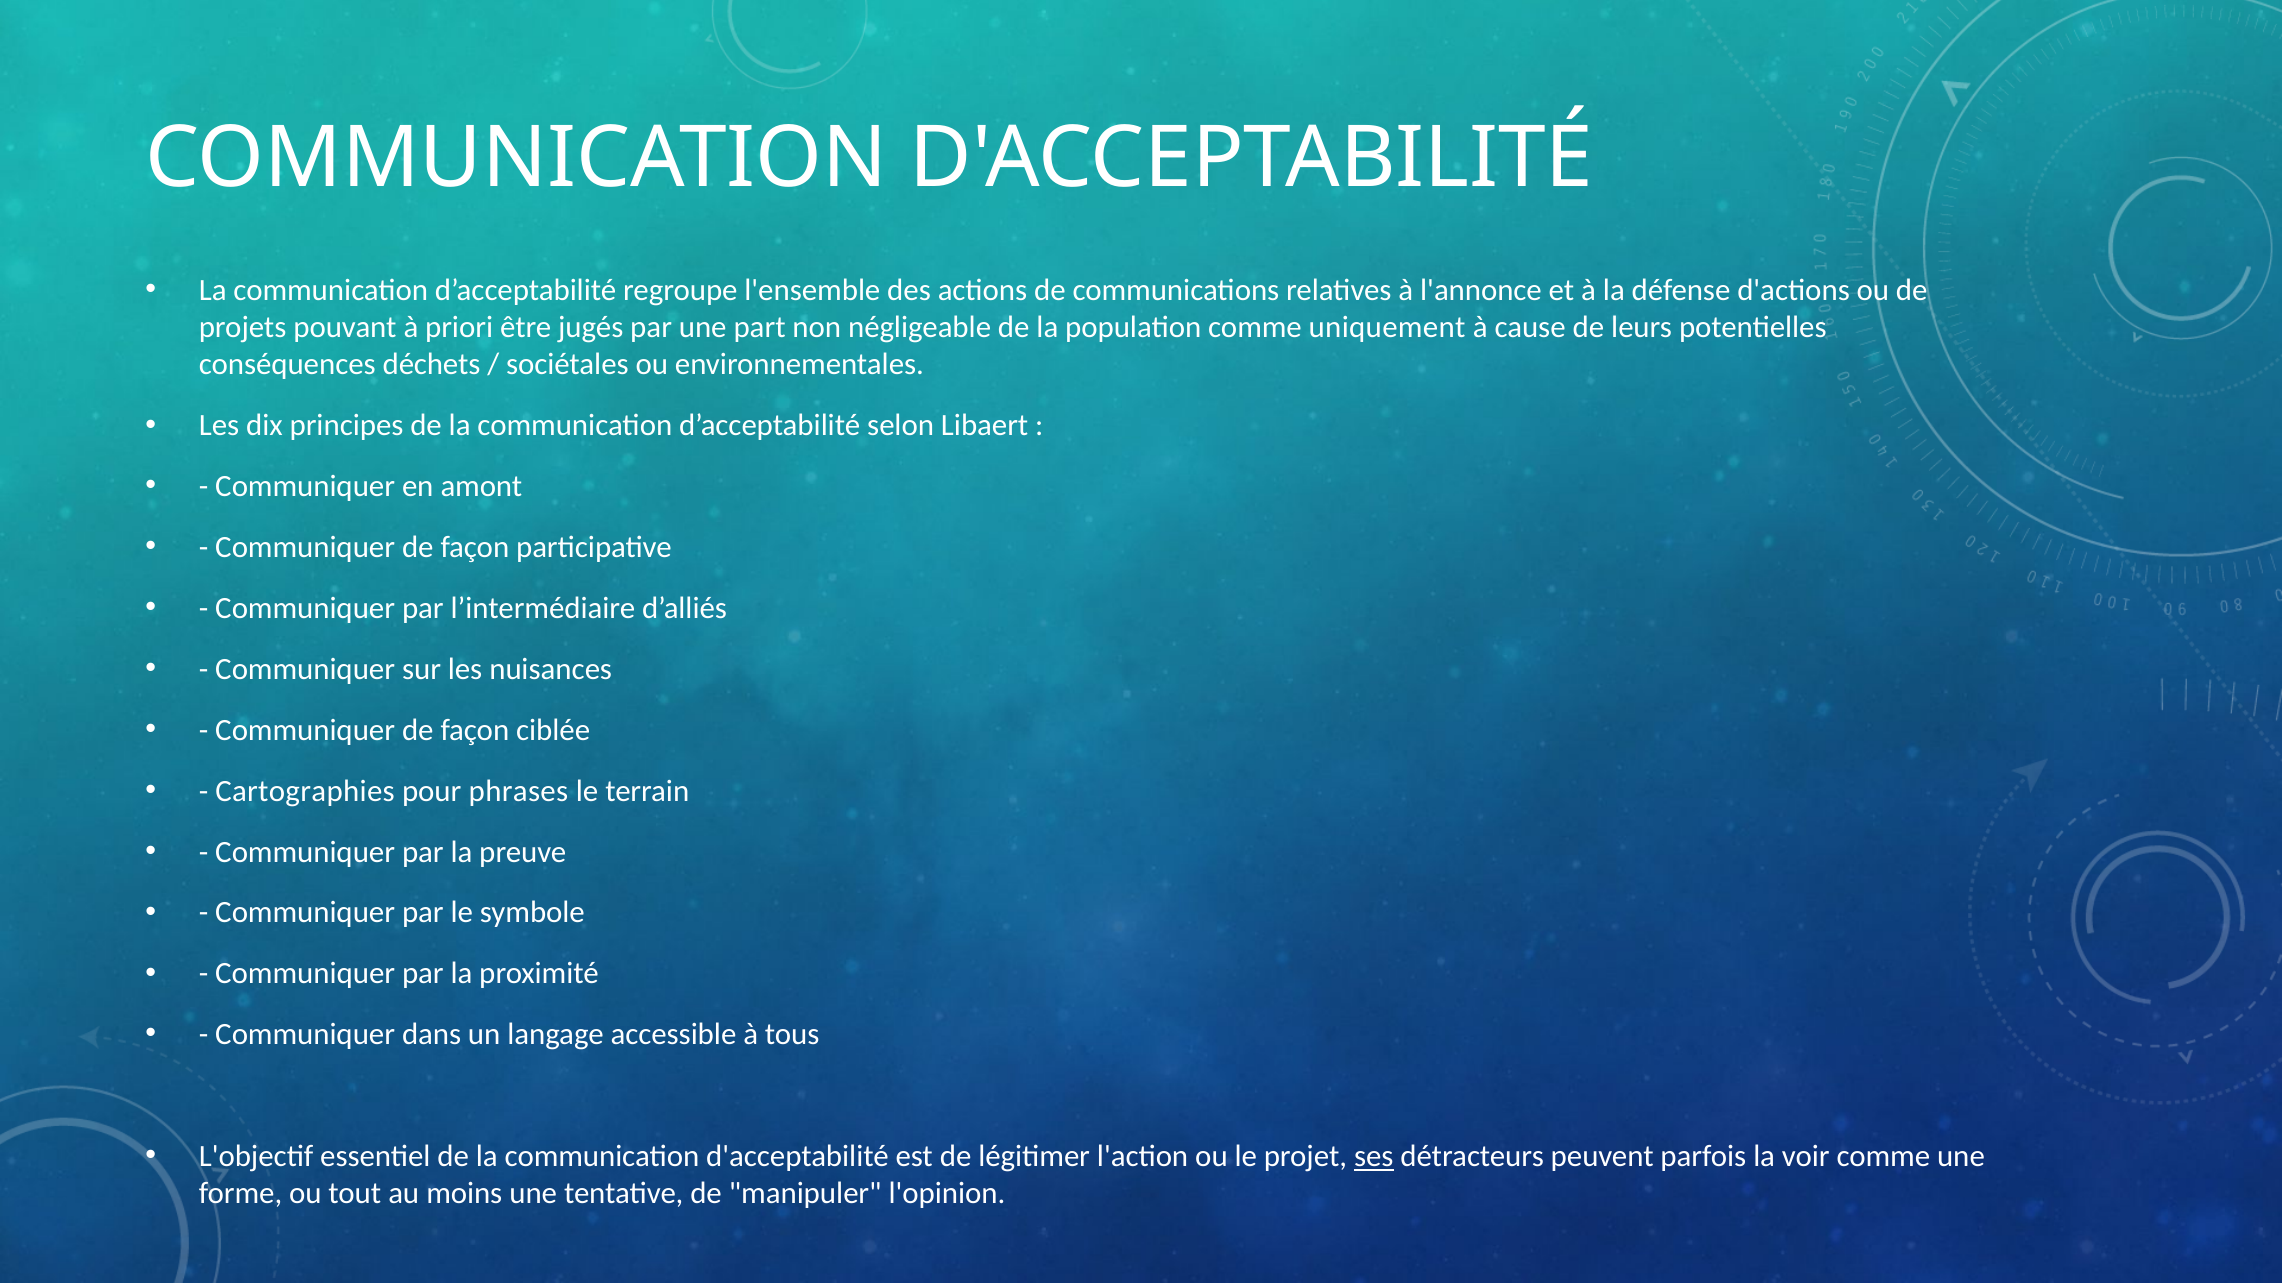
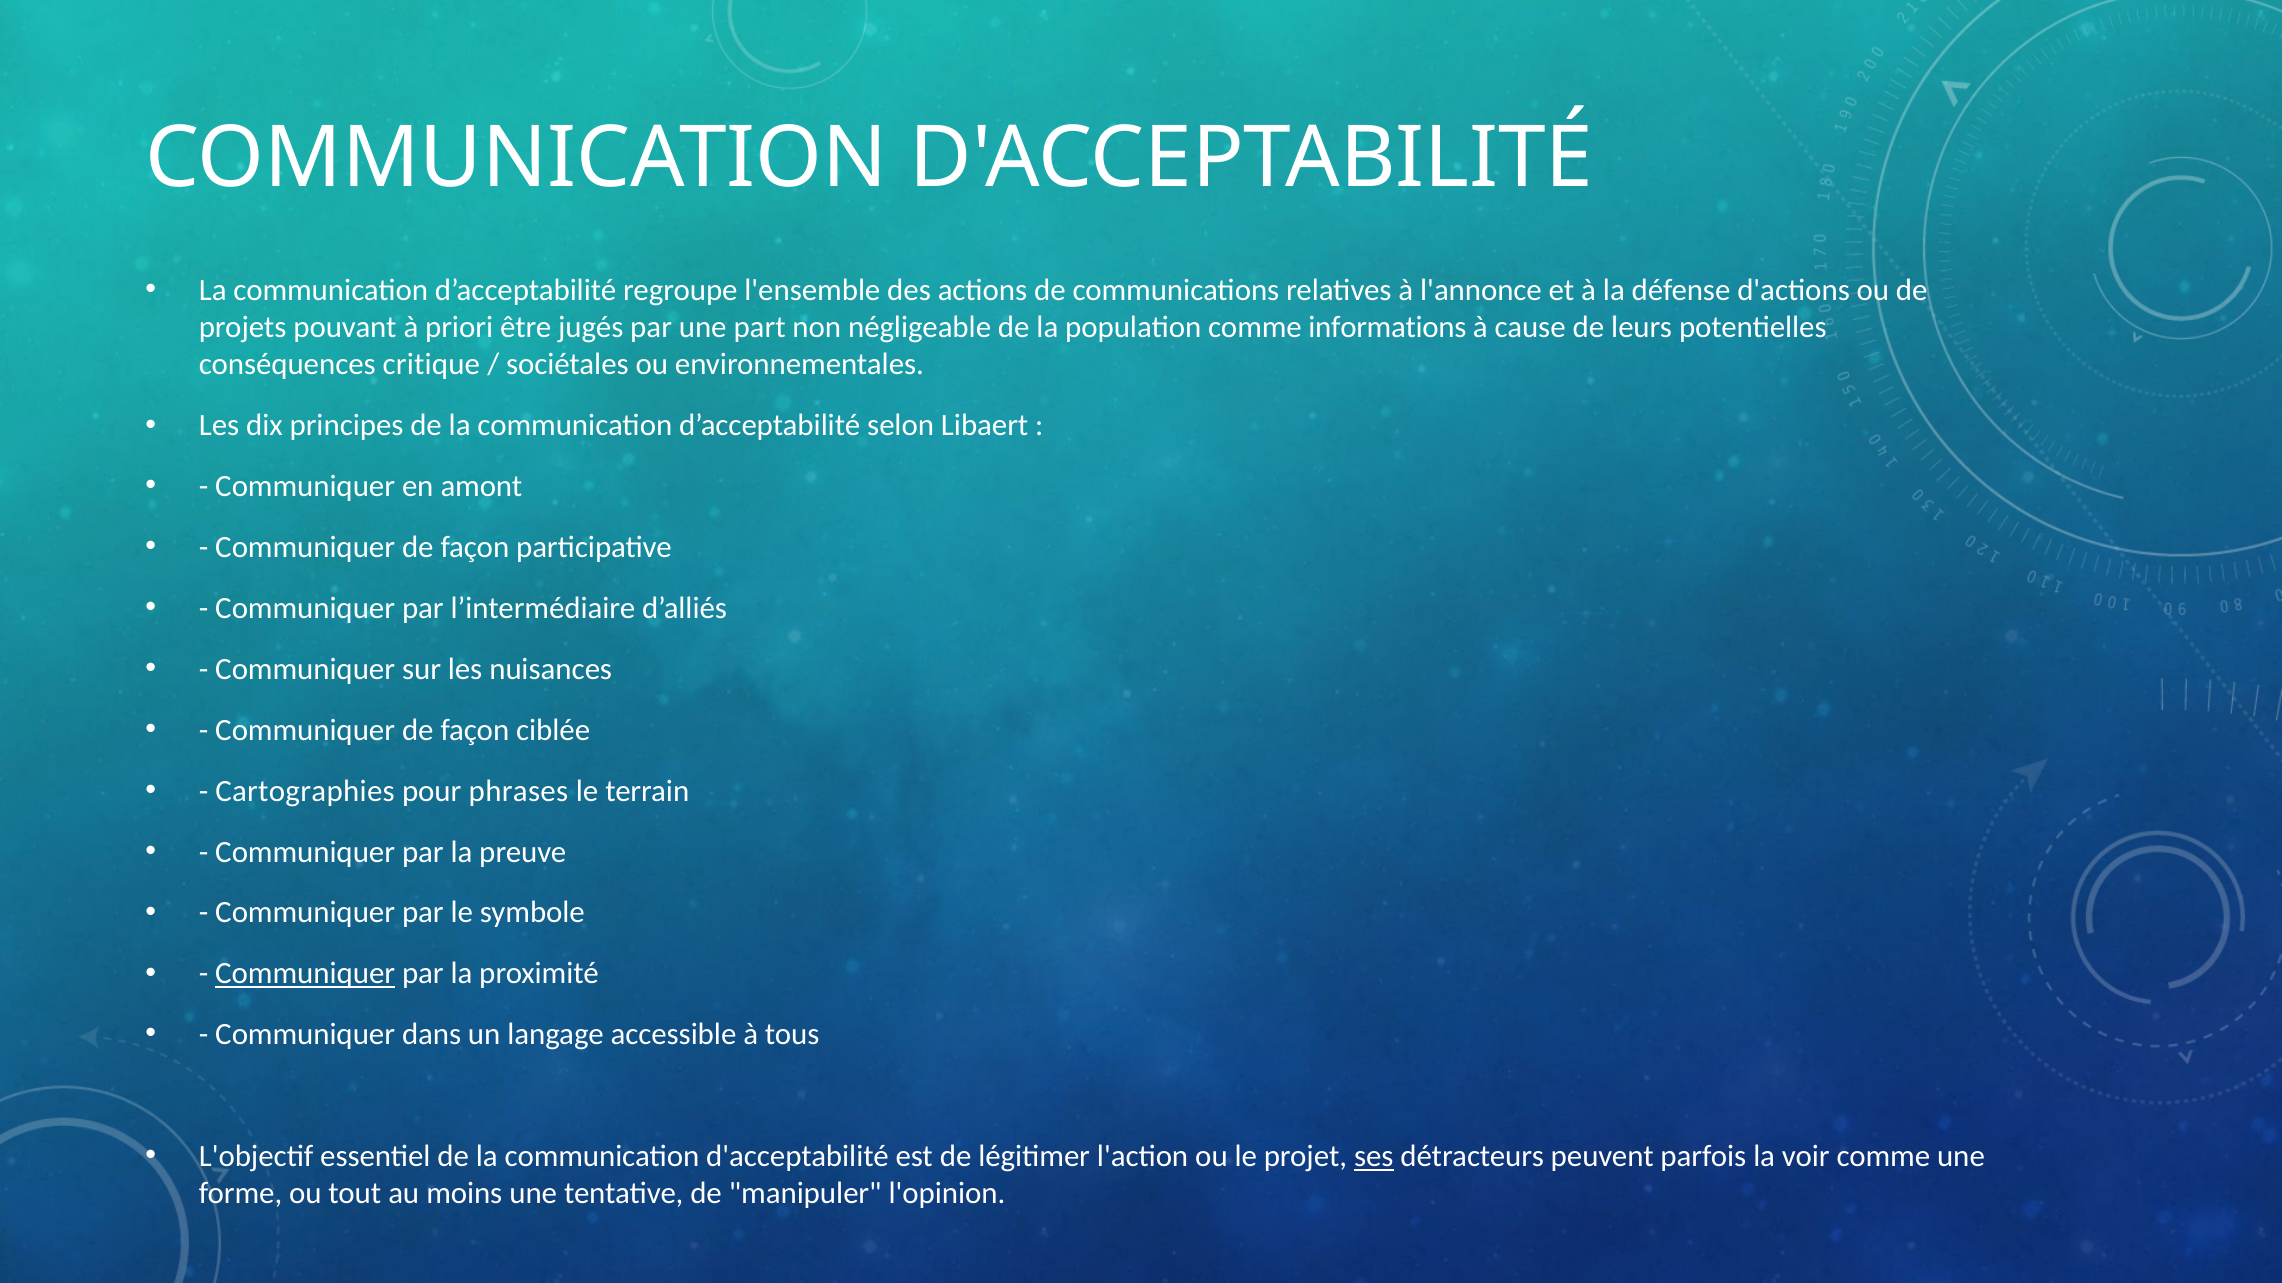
uniquement: uniquement -> informations
déchets: déchets -> critique
Communiquer at (305, 974) underline: none -> present
